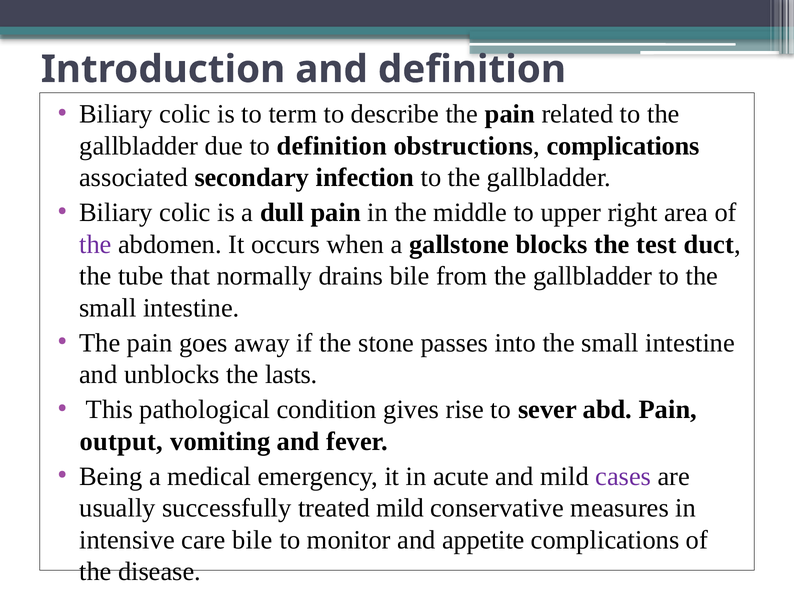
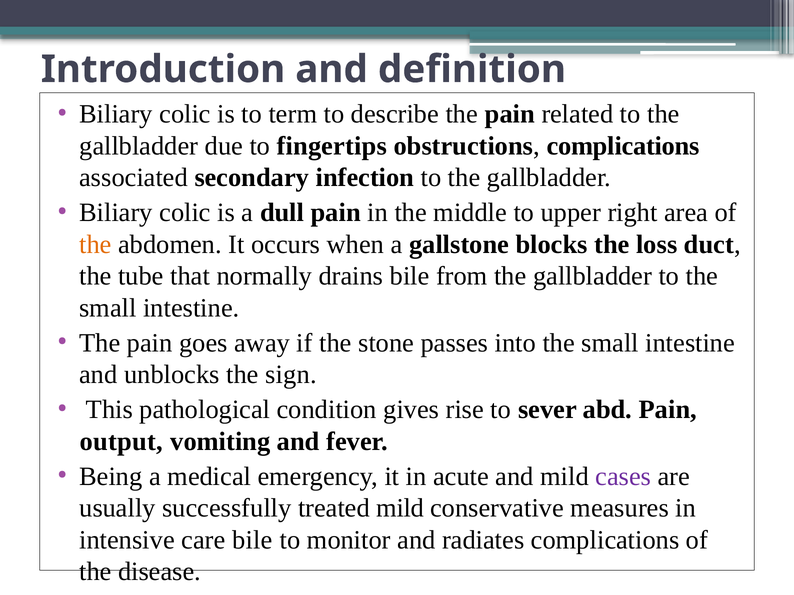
to definition: definition -> fingertips
the at (95, 245) colour: purple -> orange
test: test -> loss
lasts: lasts -> sign
appetite: appetite -> radiates
